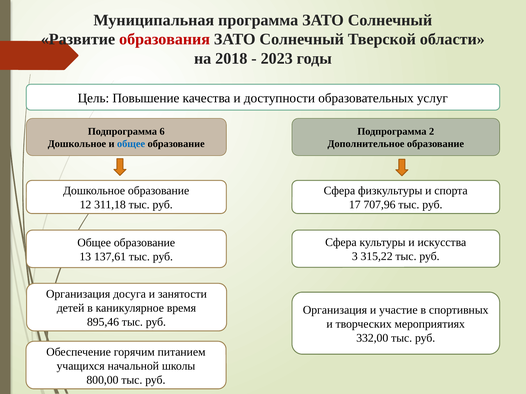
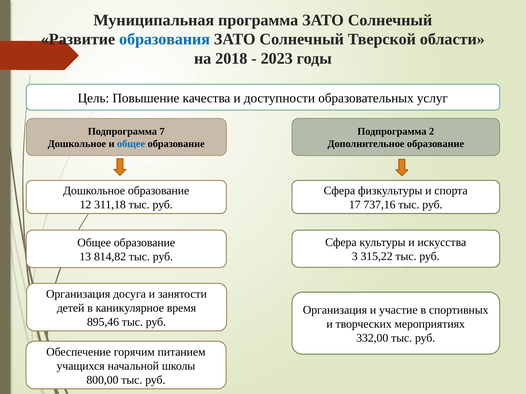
образования colour: red -> blue
6: 6 -> 7
707,96: 707,96 -> 737,16
137,61: 137,61 -> 814,82
